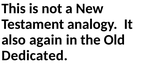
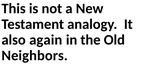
Dedicated: Dedicated -> Neighbors
